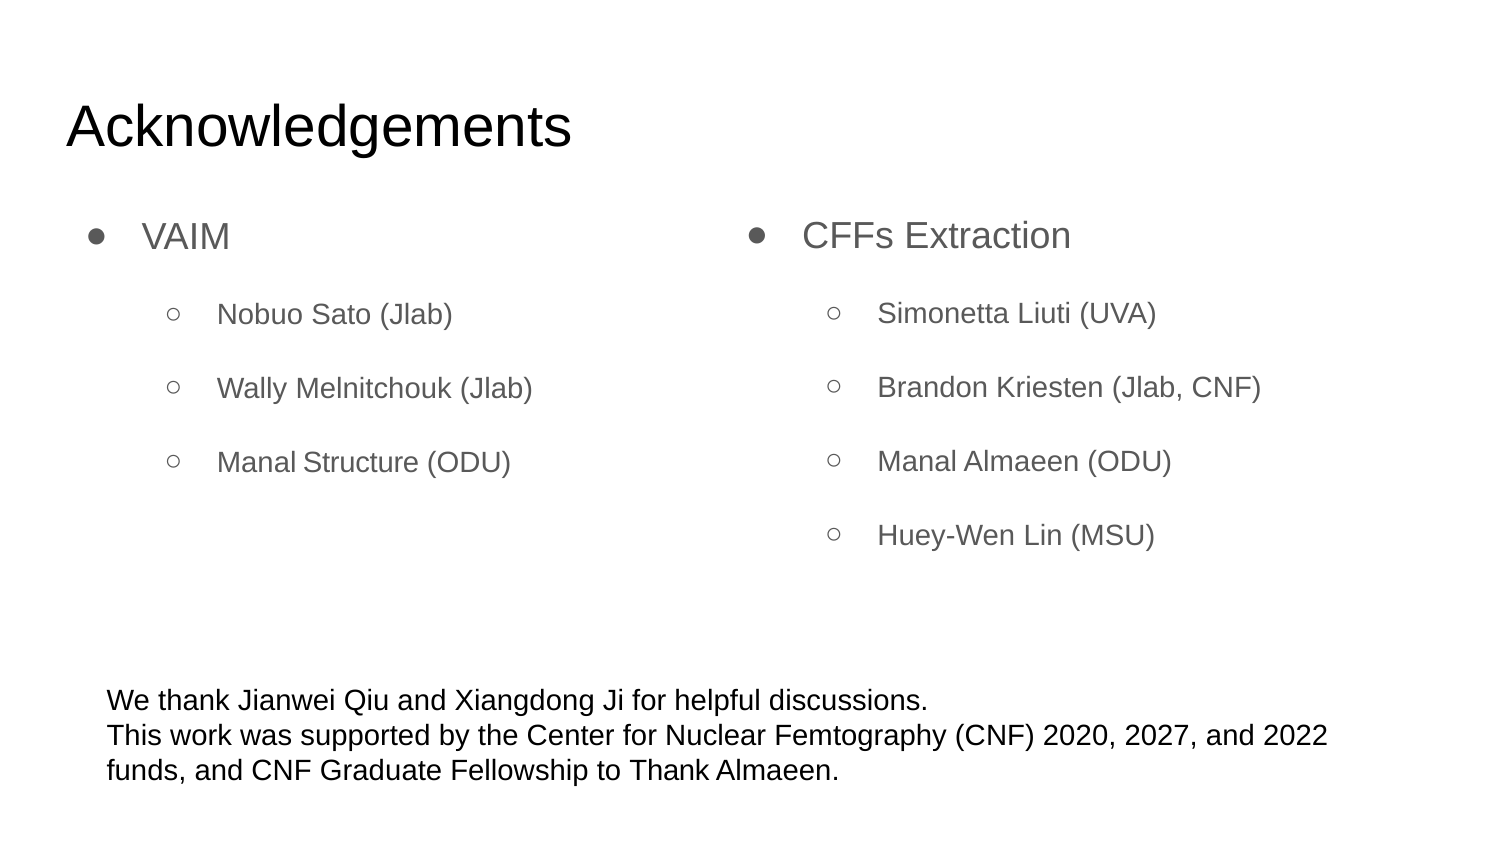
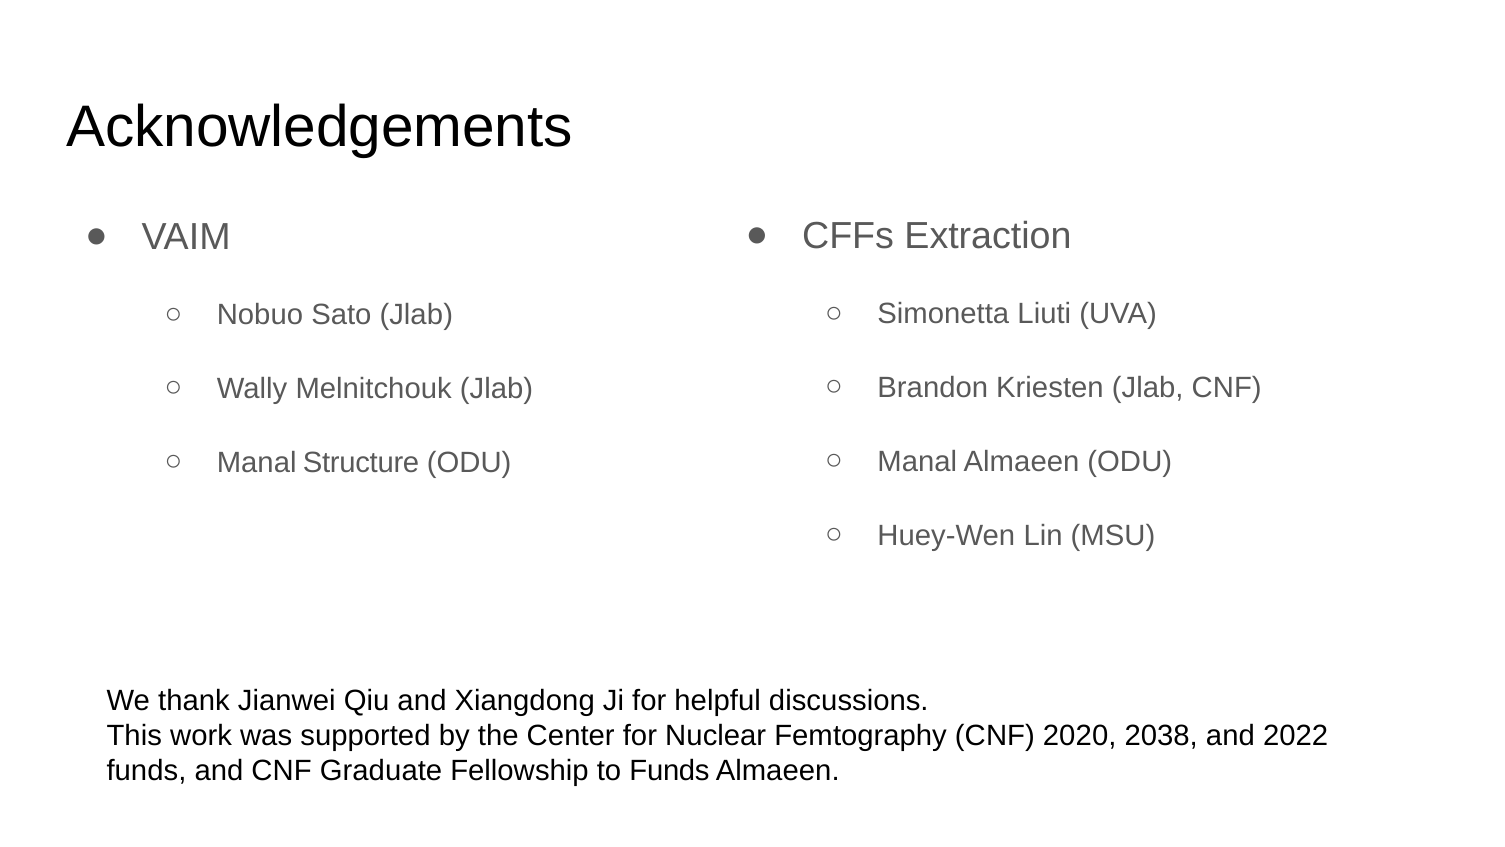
2027: 2027 -> 2038
to Thank: Thank -> Funds
